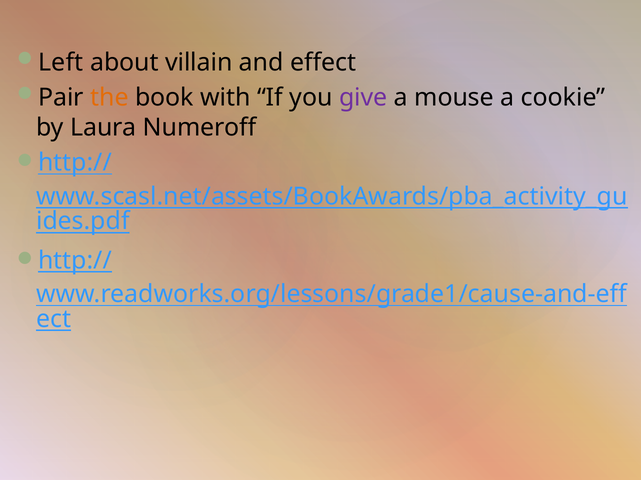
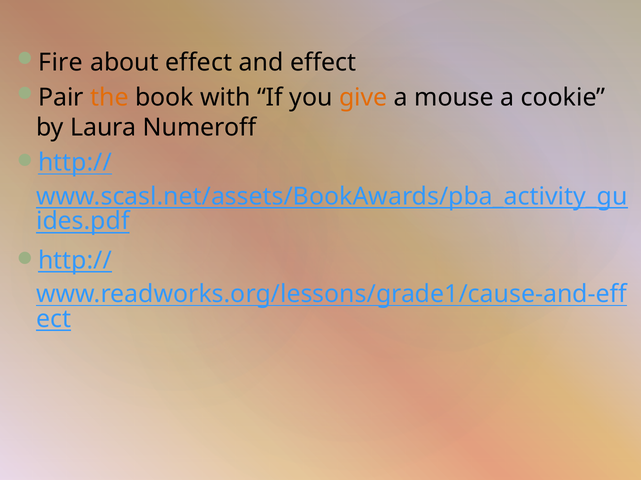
Left: Left -> Fire
about villain: villain -> effect
give colour: purple -> orange
